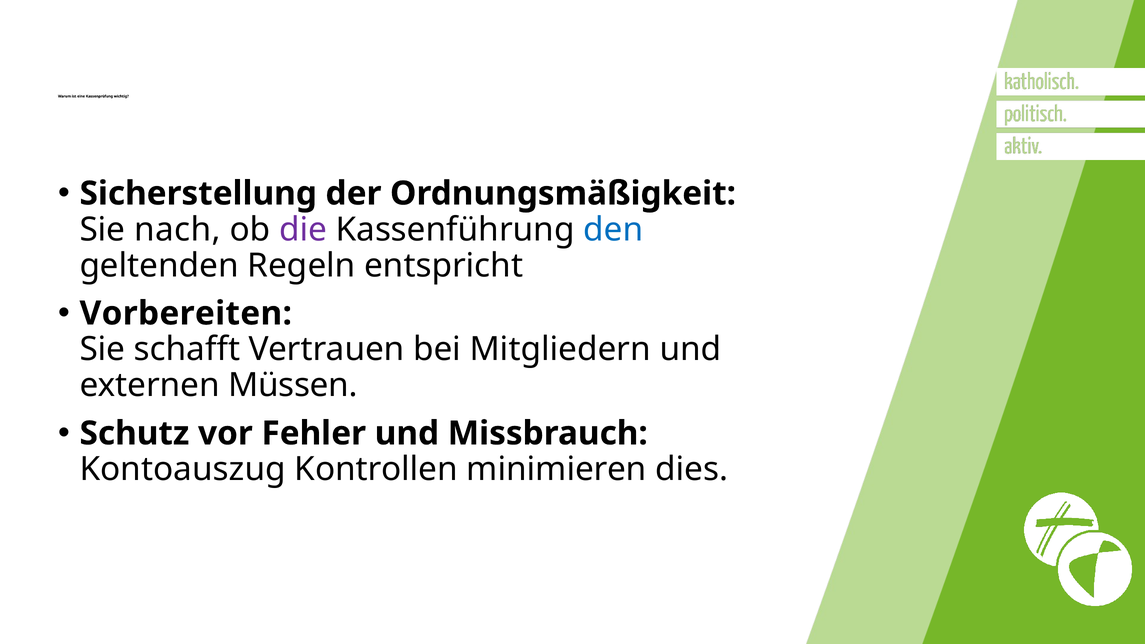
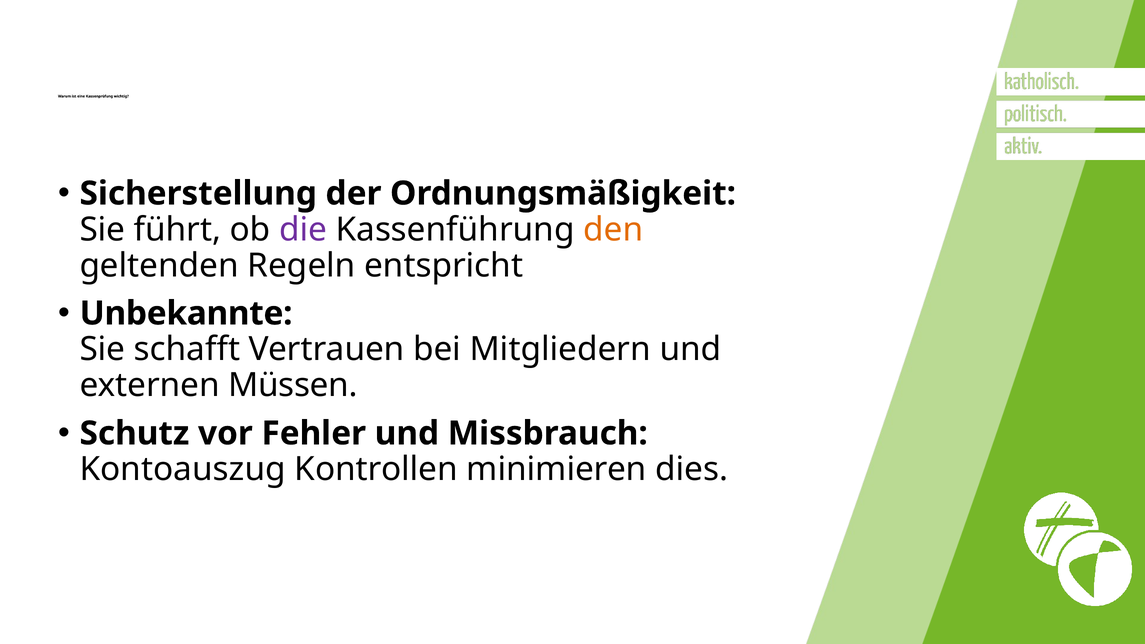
nach: nach -> führt
den colour: blue -> orange
Vorbereiten: Vorbereiten -> Unbekannte
